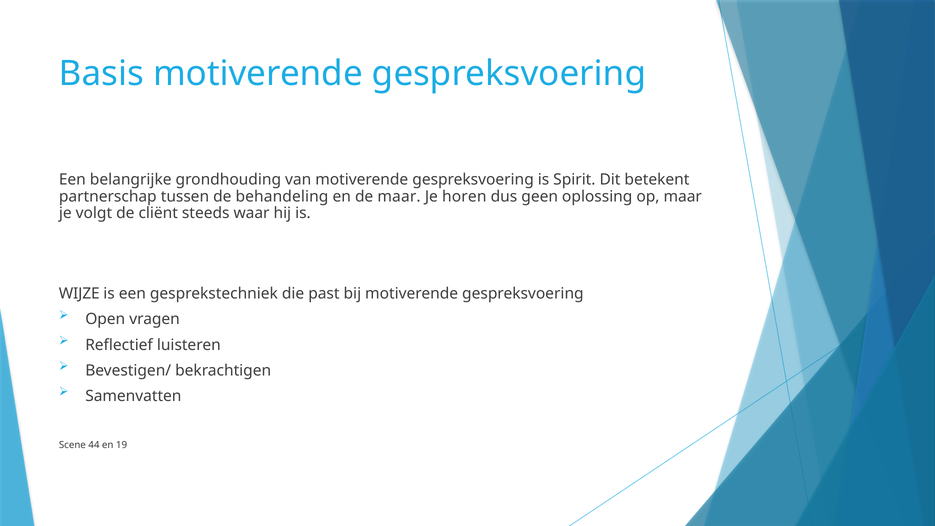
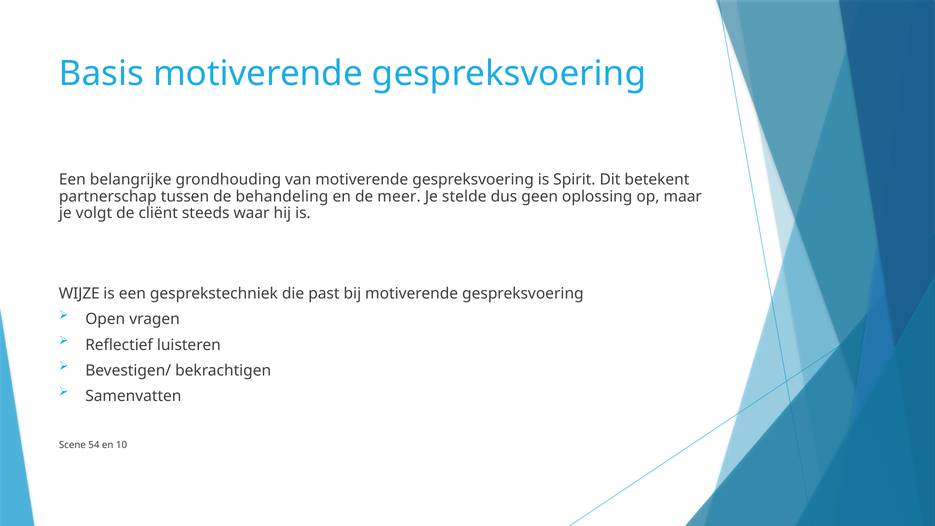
de maar: maar -> meer
horen: horen -> stelde
44: 44 -> 54
19: 19 -> 10
